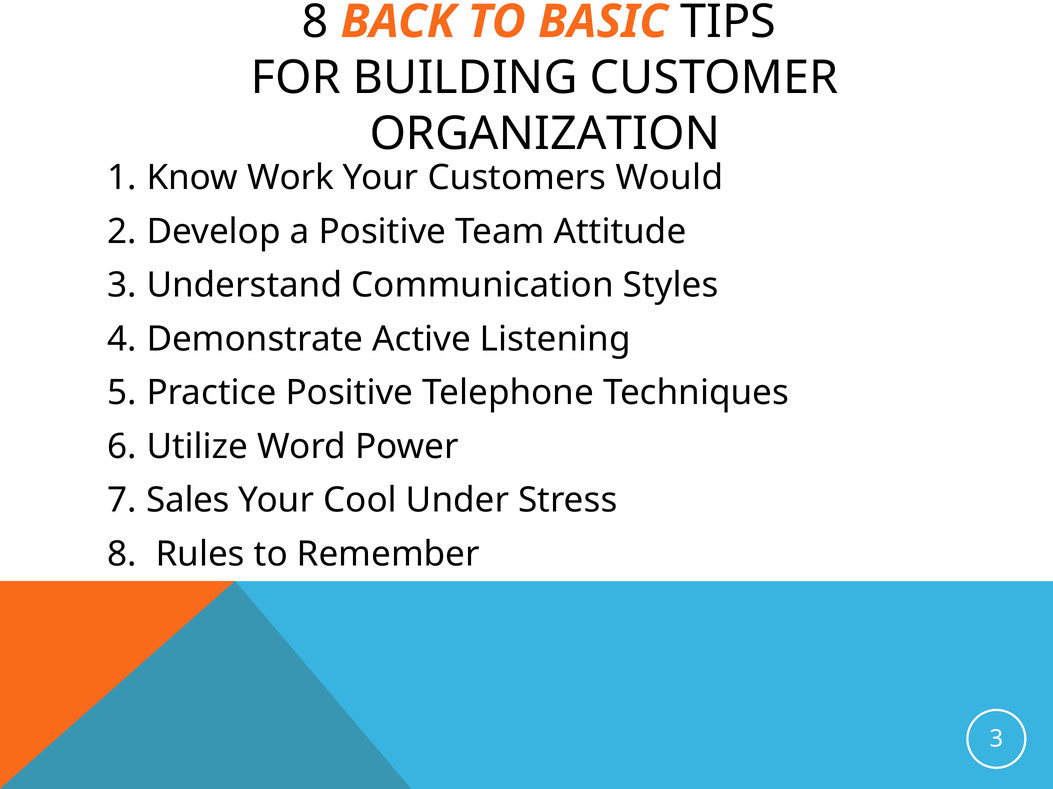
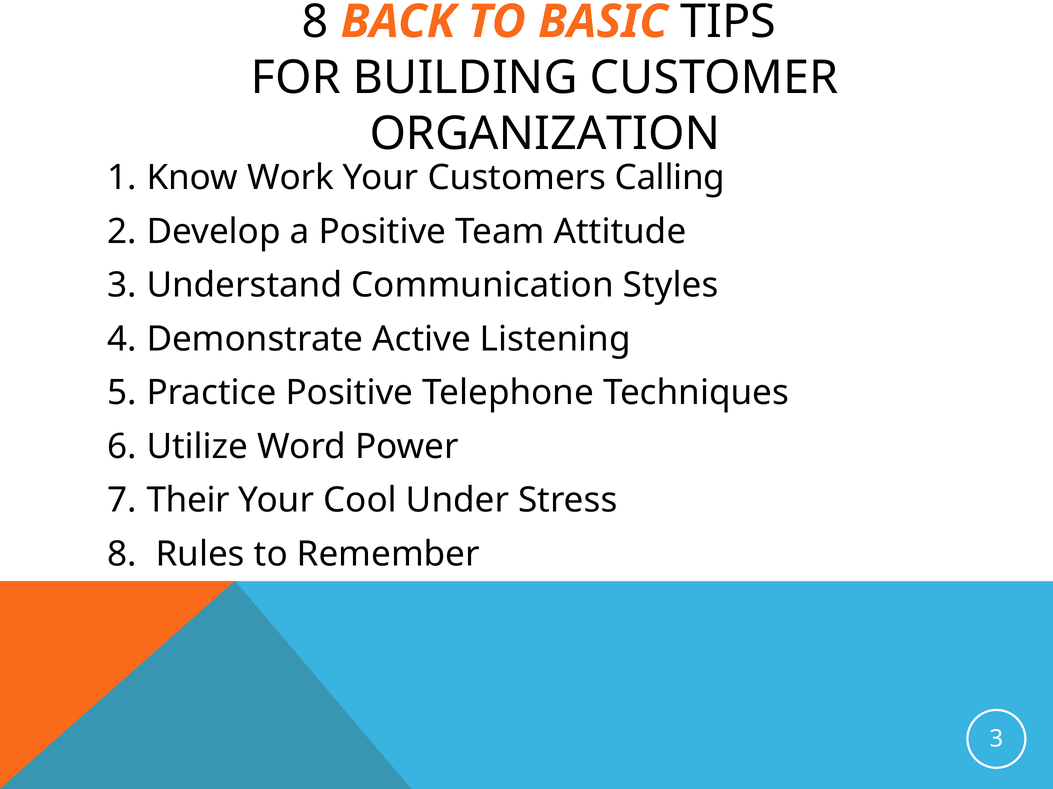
Would: Would -> Calling
Sales: Sales -> Their
